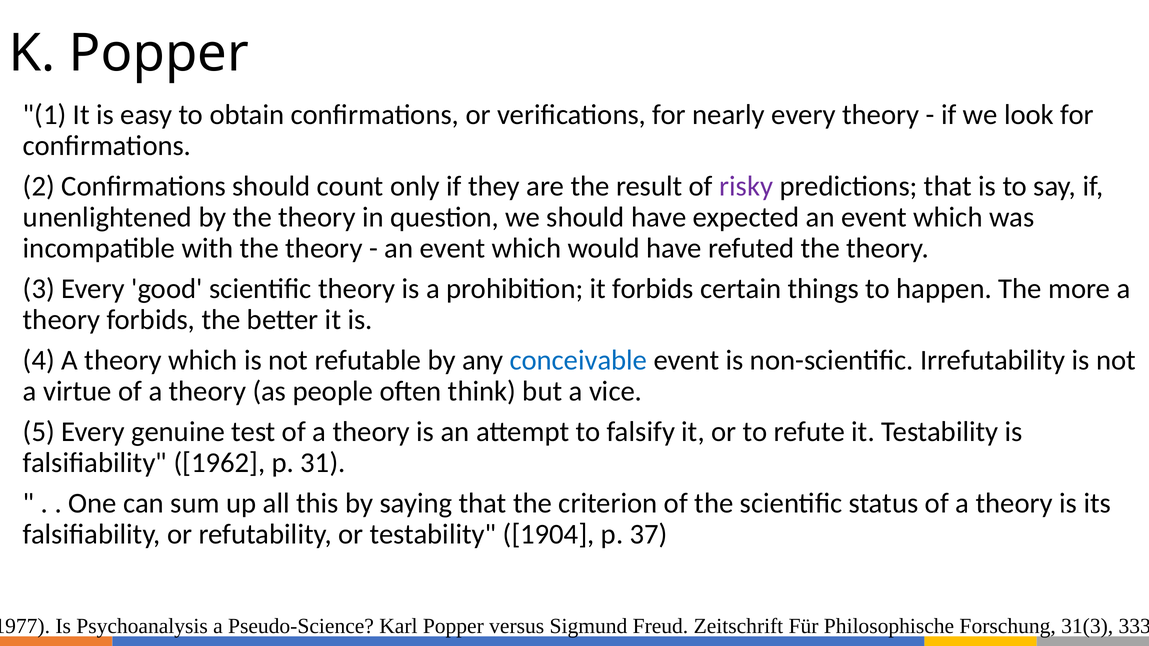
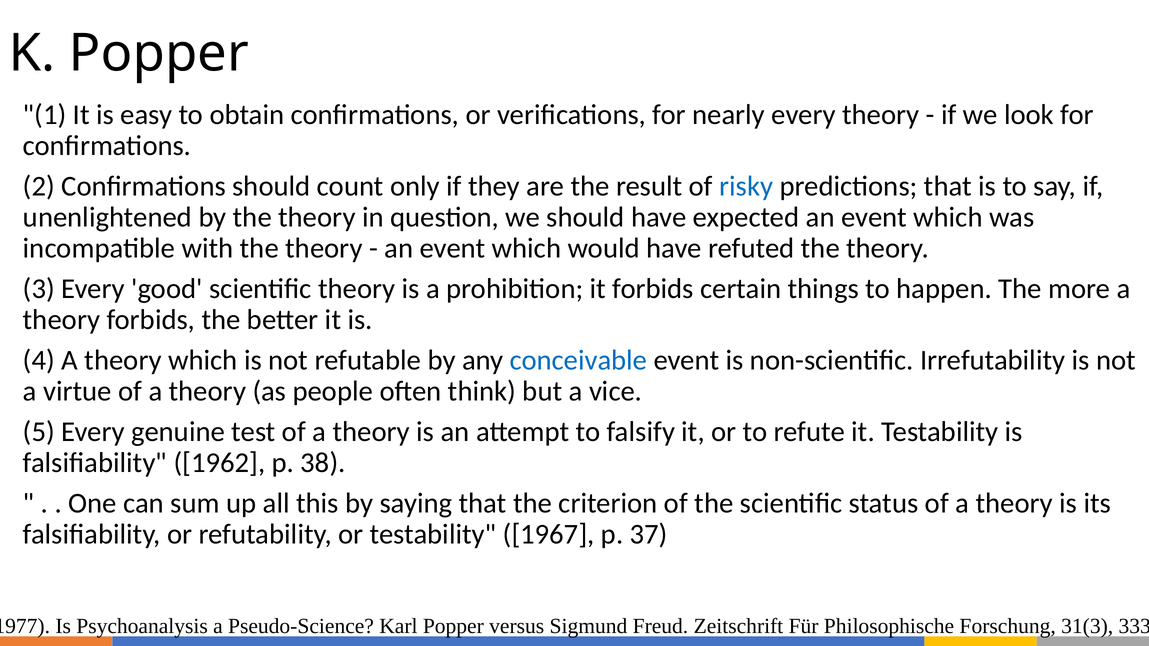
risky colour: purple -> blue
31: 31 -> 38
1904: 1904 -> 1967
